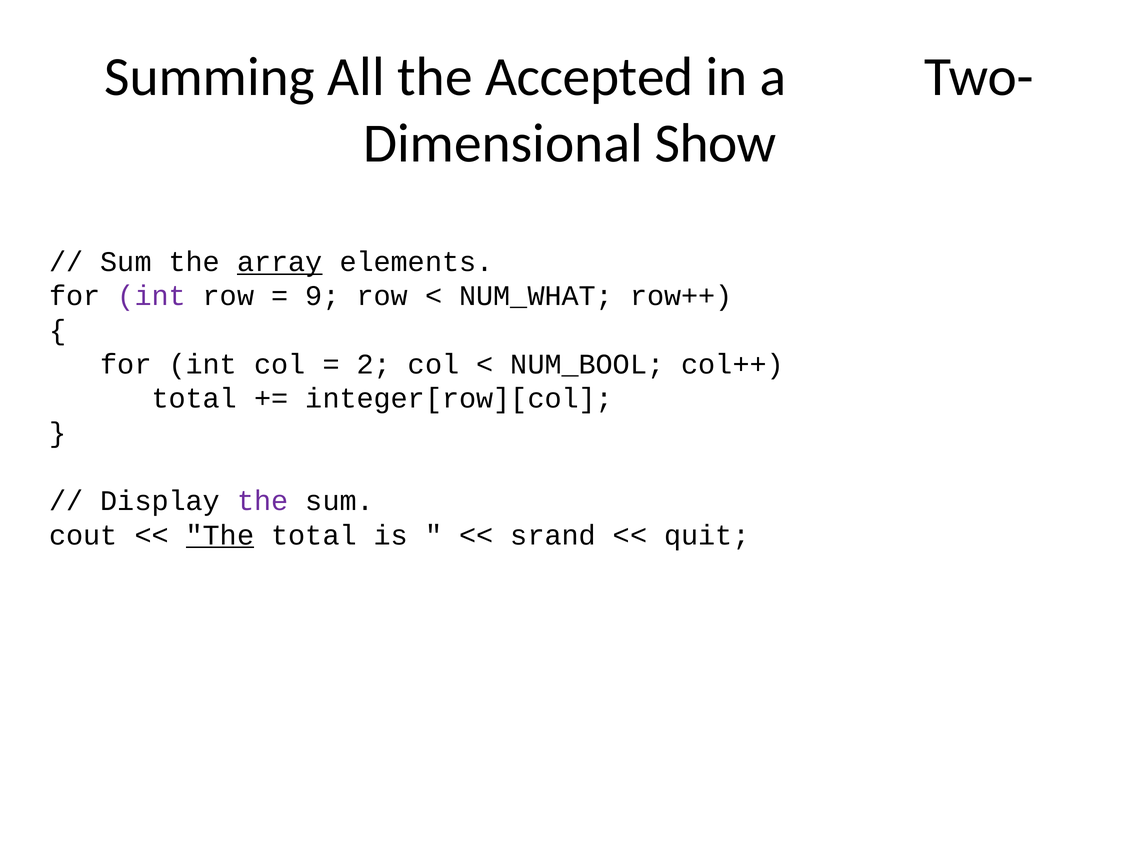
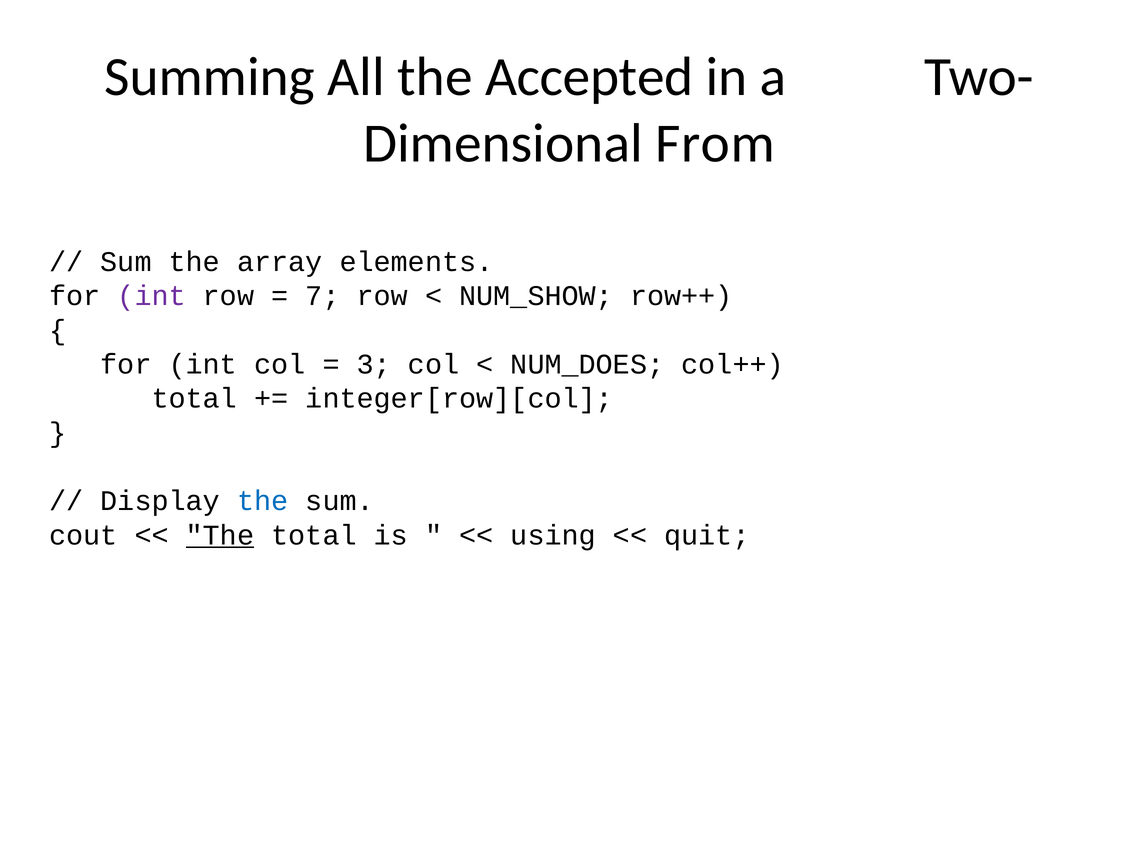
Show: Show -> From
array underline: present -> none
9: 9 -> 7
NUM_WHAT: NUM_WHAT -> NUM_SHOW
2: 2 -> 3
NUM_BOOL: NUM_BOOL -> NUM_DOES
the at (263, 501) colour: purple -> blue
srand: srand -> using
